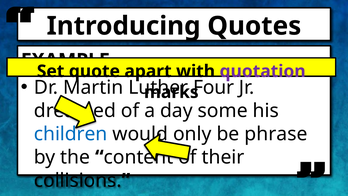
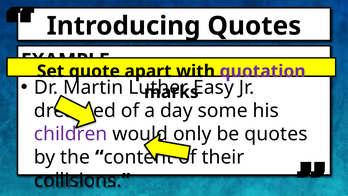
Four: Four -> Easy
children colour: blue -> purple
be phrase: phrase -> quotes
